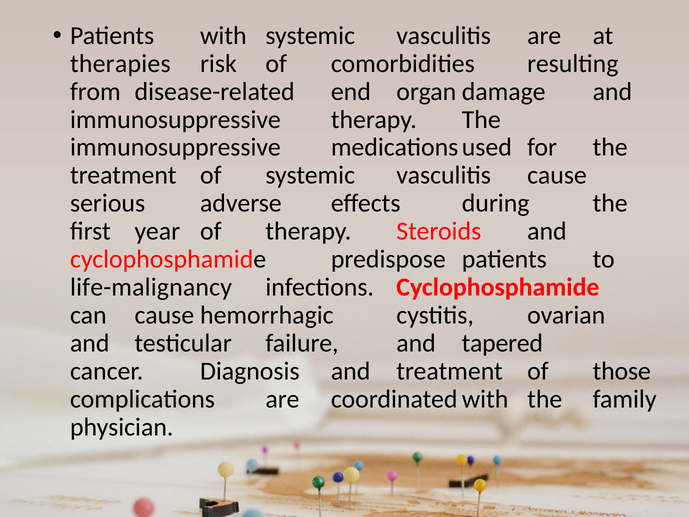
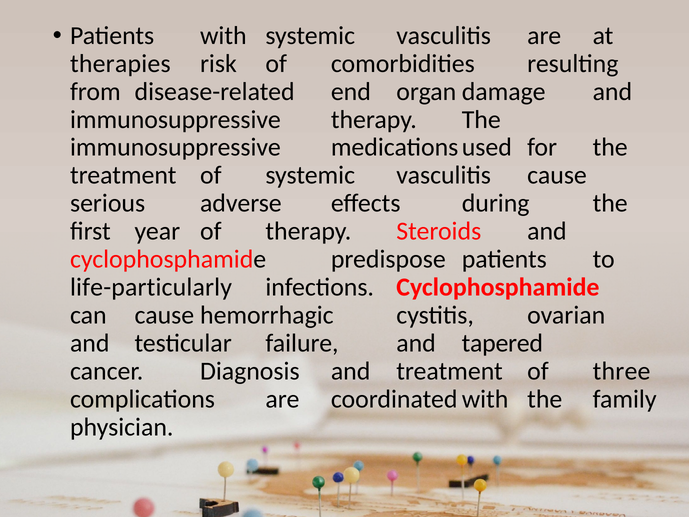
life-malignancy: life-malignancy -> life-particularly
those: those -> three
